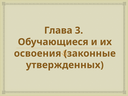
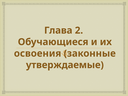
3: 3 -> 2
утвержденных: утвержденных -> утверждаемые
